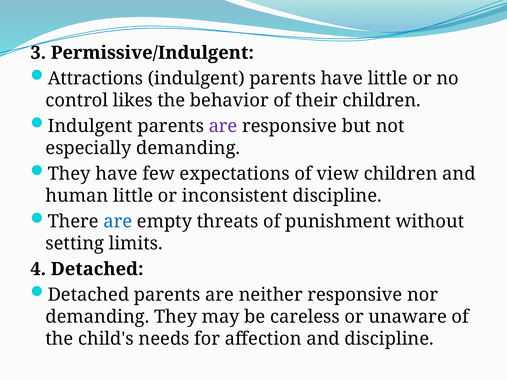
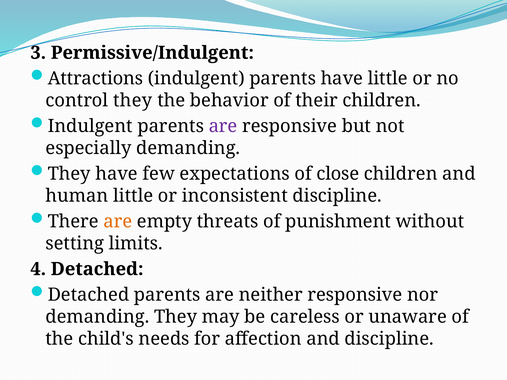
control likes: likes -> they
view: view -> close
are at (118, 222) colour: blue -> orange
